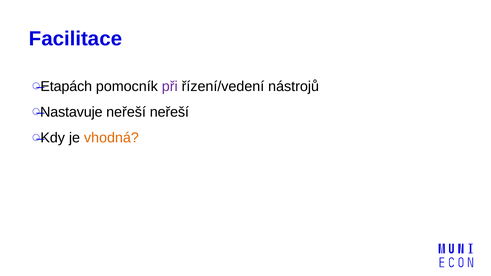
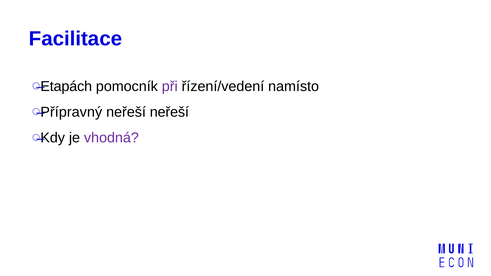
nástrojů: nástrojů -> namísto
Nastavuje: Nastavuje -> Přípravný
vhodná colour: orange -> purple
